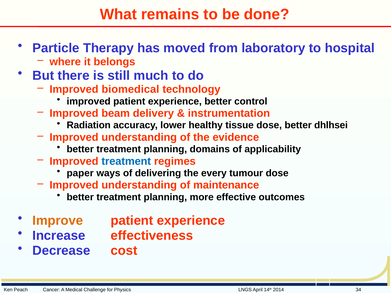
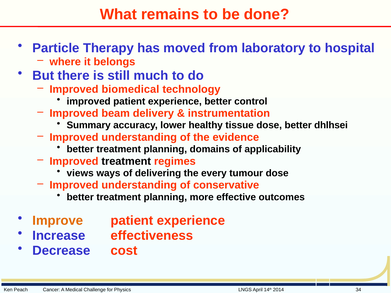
Radiation: Radiation -> Summary
treatment at (126, 161) colour: blue -> black
paper: paper -> views
maintenance: maintenance -> conservative
